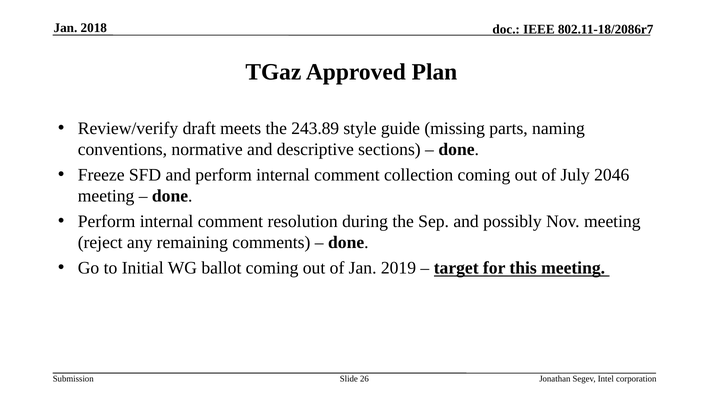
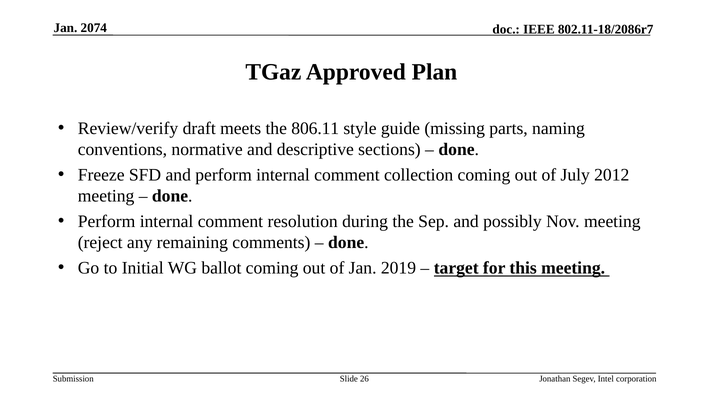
2018: 2018 -> 2074
243.89: 243.89 -> 806.11
2046: 2046 -> 2012
